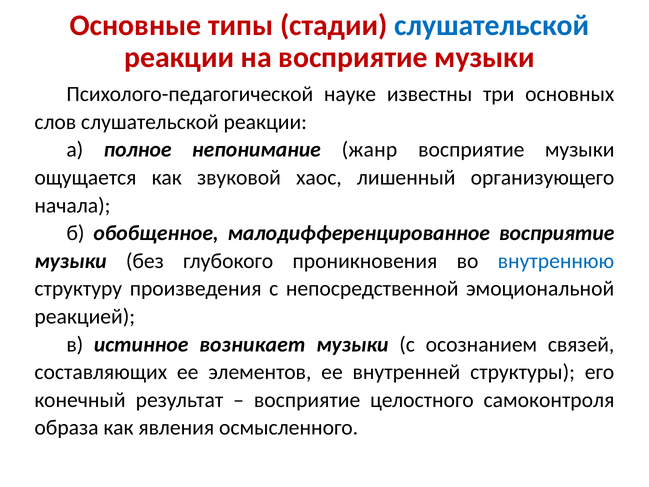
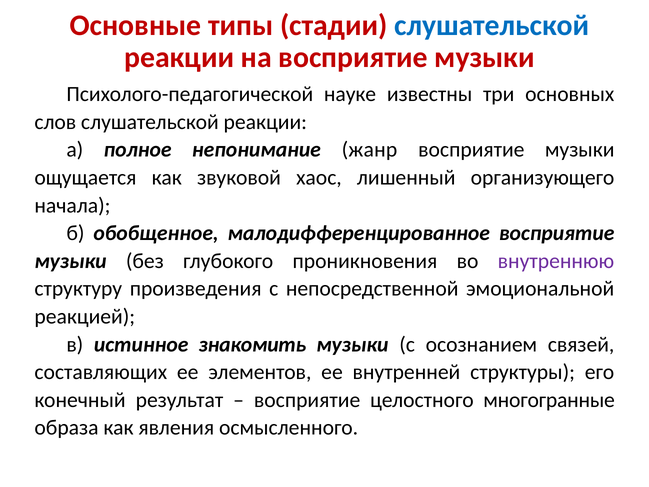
внутреннюю colour: blue -> purple
возникает: возникает -> знакомить
самоконтроля: самоконтроля -> многогранные
